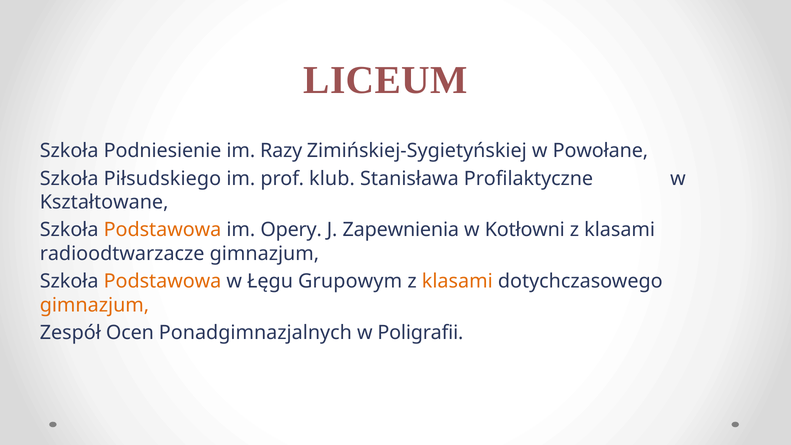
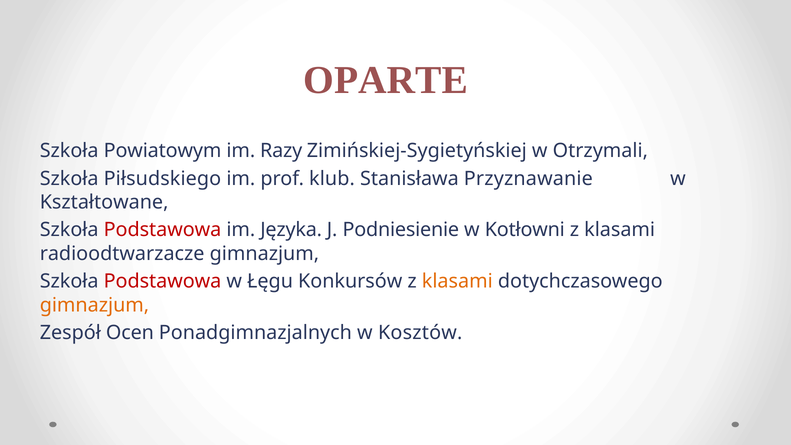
LICEUM: LICEUM -> OPARTE
Podniesienie: Podniesienie -> Powiatowym
Powołane: Powołane -> Otrzymali
Profilaktyczne: Profilaktyczne -> Przyznawanie
Podstawowa at (163, 230) colour: orange -> red
Opery: Opery -> Języka
Zapewnienia: Zapewnienia -> Podniesienie
Podstawowa at (163, 281) colour: orange -> red
Grupowym: Grupowym -> Konkursów
Poligrafii: Poligrafii -> Kosztów
